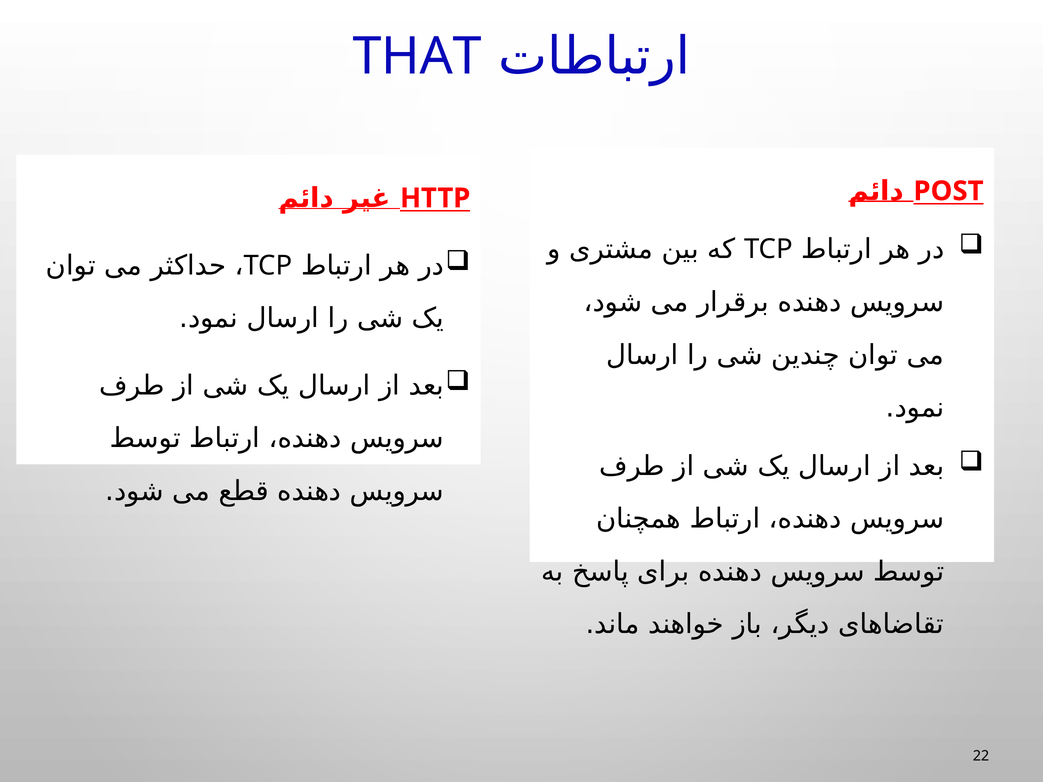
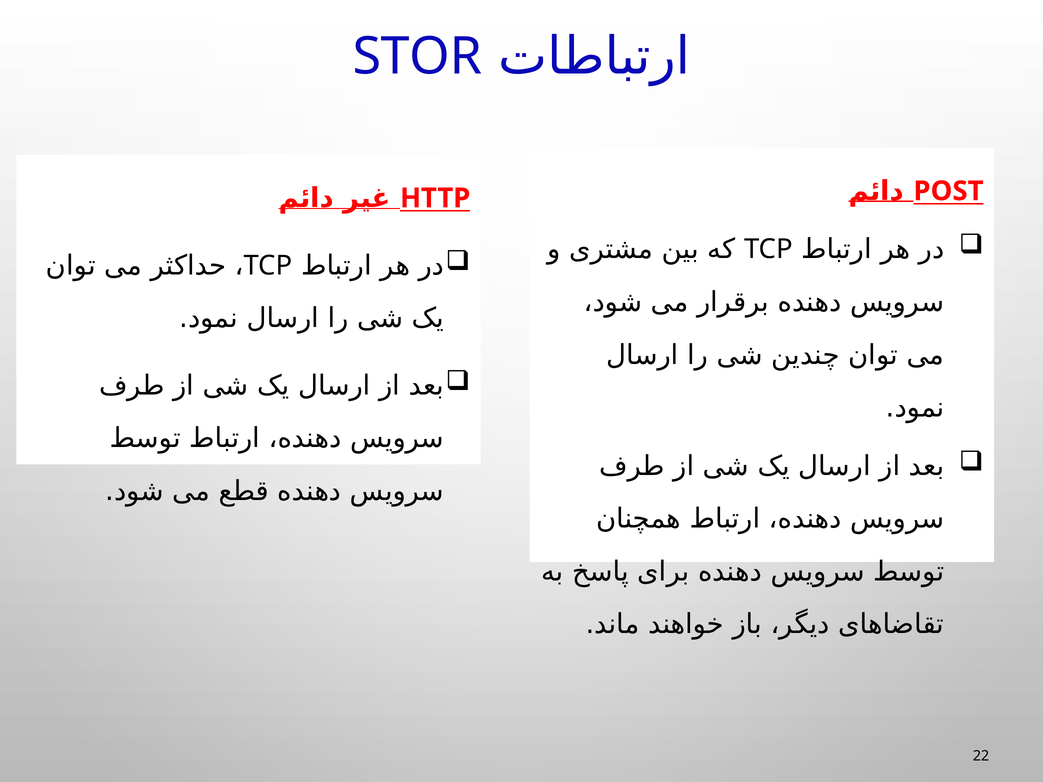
THAT: THAT -> STOR
